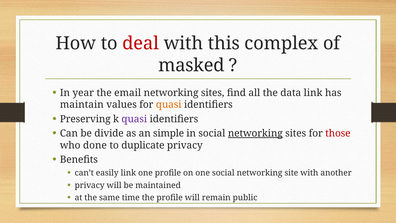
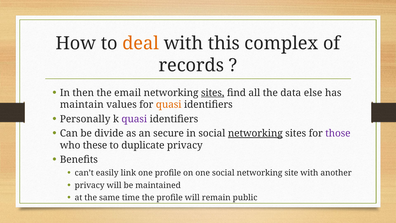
deal colour: red -> orange
masked: masked -> records
year: year -> then
sites at (213, 93) underline: none -> present
data link: link -> else
Preserving: Preserving -> Personally
simple: simple -> secure
those colour: red -> purple
done: done -> these
